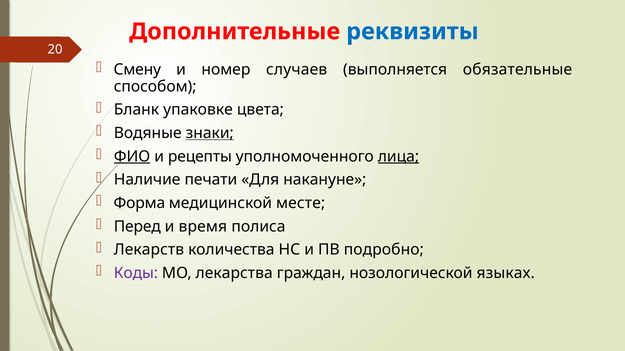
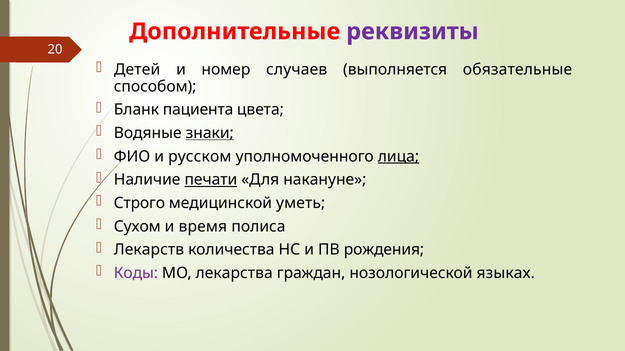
реквизиты colour: blue -> purple
Смену: Смену -> Детей
упаковке: упаковке -> пациента
ФИО underline: present -> none
рецепты: рецепты -> русском
печати underline: none -> present
Форма: Форма -> Строго
месте: месте -> уметь
Перед: Перед -> Сухом
подробно: подробно -> рождения
